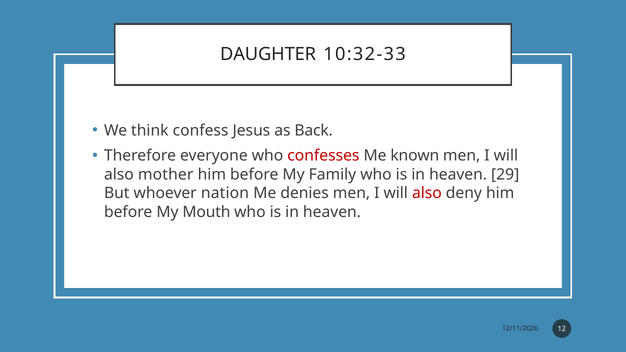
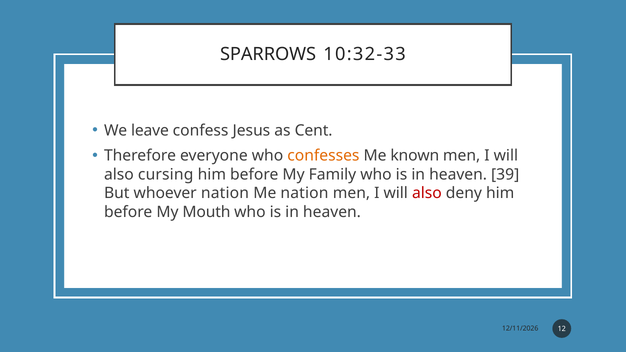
DAUGHTER: DAUGHTER -> SPARROWS
think: think -> leave
Back: Back -> Cent
confesses colour: red -> orange
mother: mother -> cursing
29: 29 -> 39
Me denies: denies -> nation
